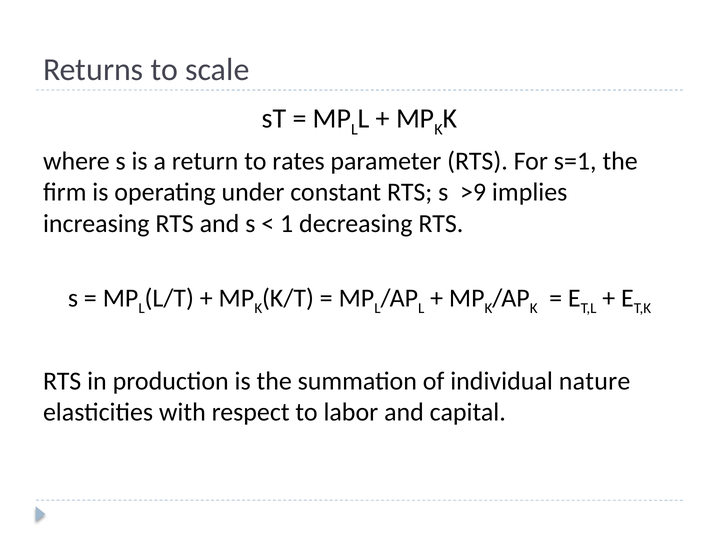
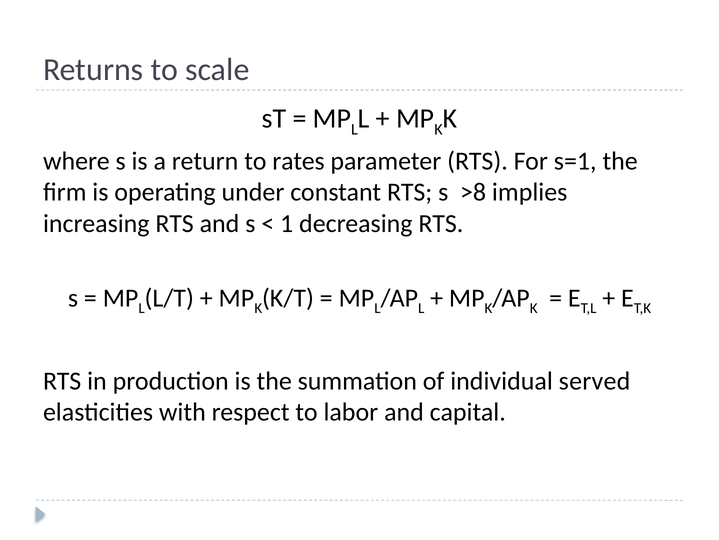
>9: >9 -> >8
nature: nature -> served
